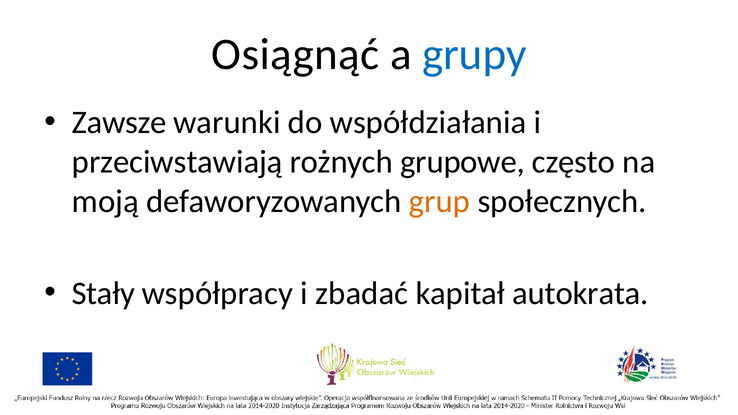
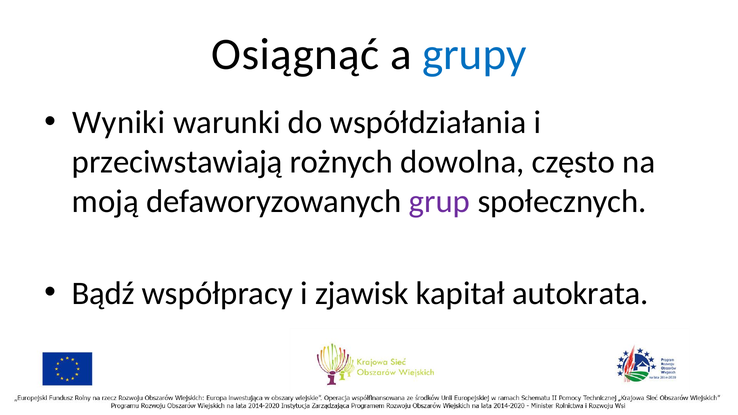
Zawsze: Zawsze -> Wyniki
grupowe: grupowe -> dowolna
grup colour: orange -> purple
Stały: Stały -> Bądź
zbadać: zbadać -> zjawisk
